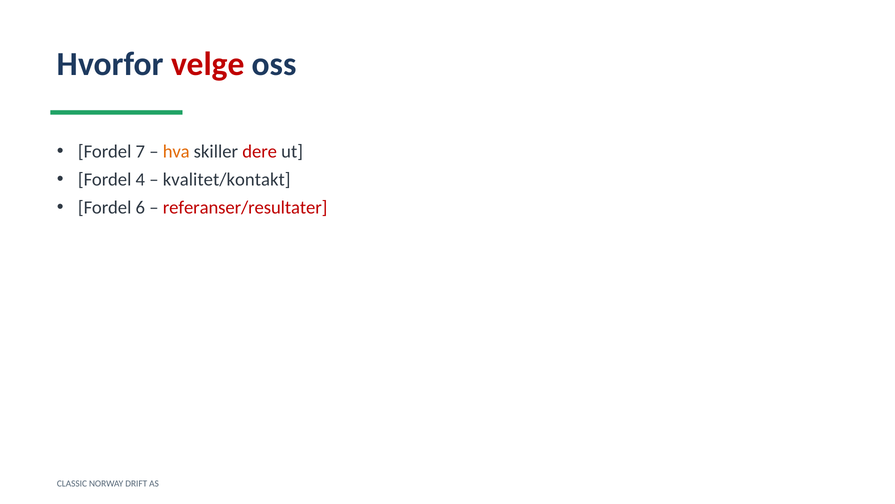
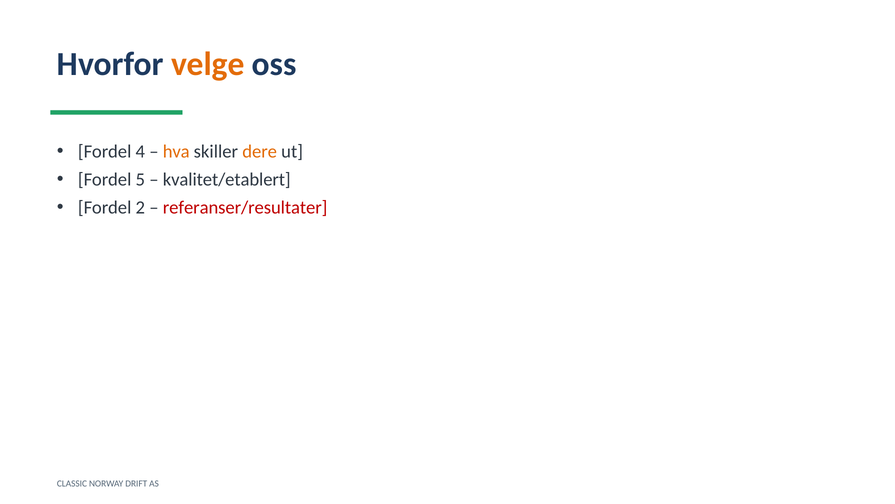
velge colour: red -> orange
7: 7 -> 4
dere colour: red -> orange
4: 4 -> 5
kvalitet/kontakt: kvalitet/kontakt -> kvalitet/etablert
6: 6 -> 2
